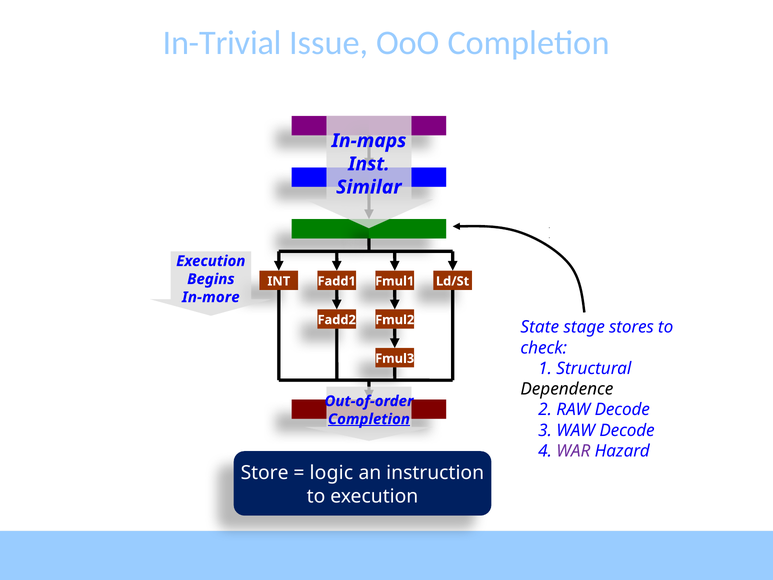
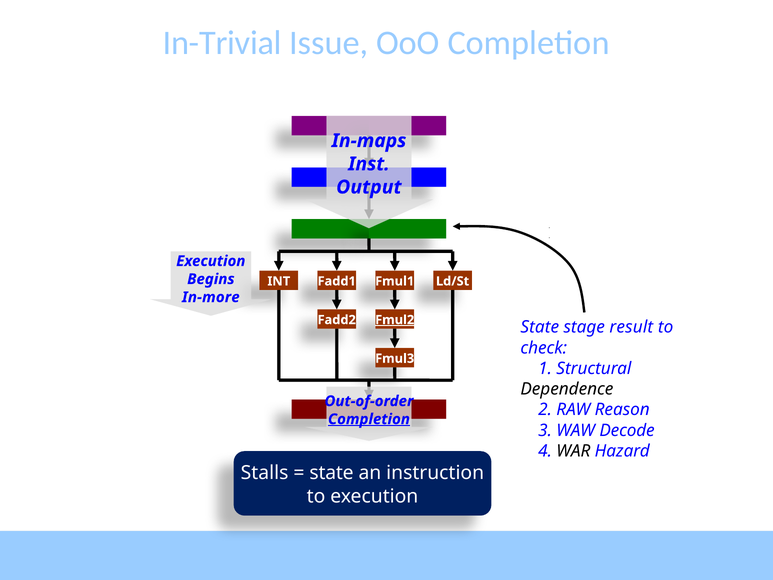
Similar: Similar -> Output
Fmul2 underline: none -> present
stores: stores -> result
RAW Decode: Decode -> Reason
WAR colour: purple -> black
Store: Store -> Stalls
logic at (331, 473): logic -> state
